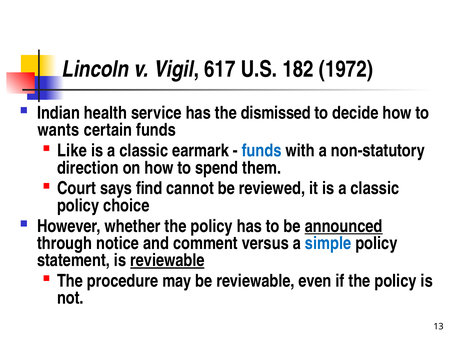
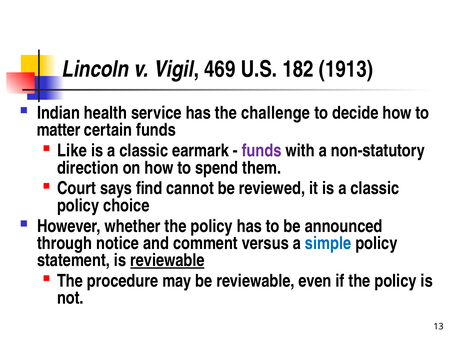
617: 617 -> 469
1972: 1972 -> 1913
dismissed: dismissed -> challenge
wants: wants -> matter
funds at (262, 151) colour: blue -> purple
announced underline: present -> none
